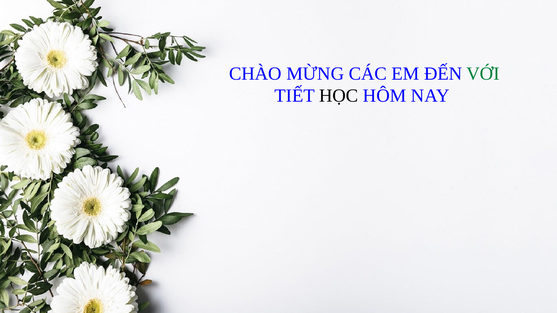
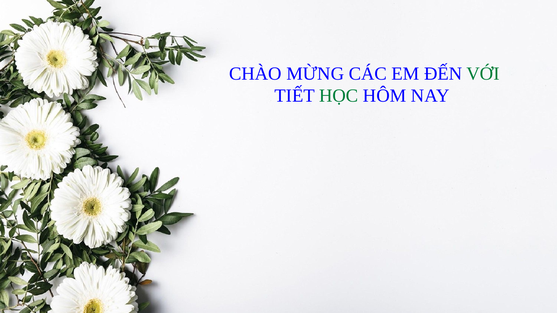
HỌC colour: black -> green
